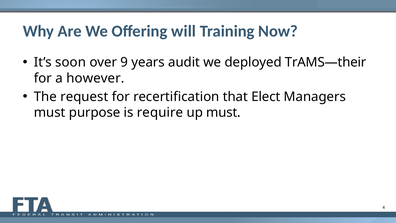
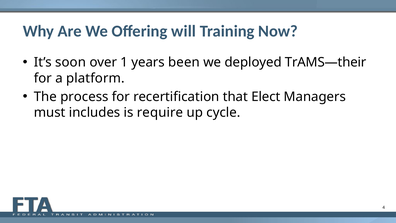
9: 9 -> 1
audit: audit -> been
however: however -> platform
request: request -> process
purpose: purpose -> includes
up must: must -> cycle
